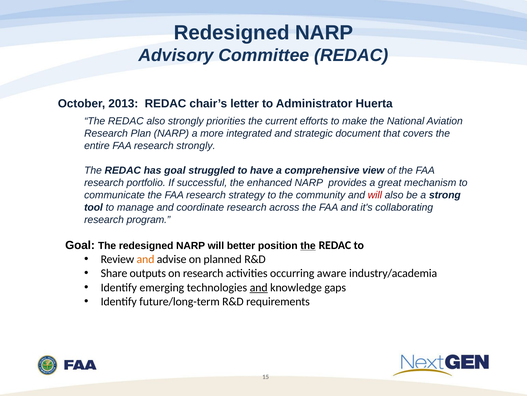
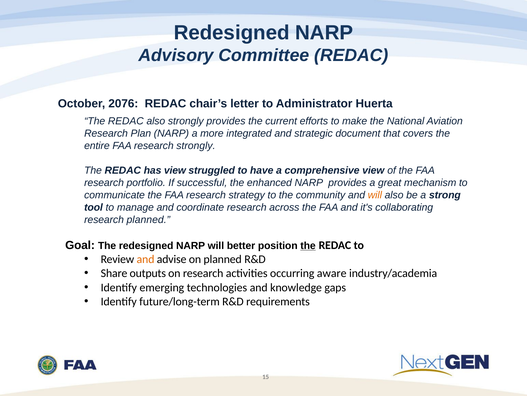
2013: 2013 -> 2076
strongly priorities: priorities -> provides
has goal: goal -> view
will at (375, 195) colour: red -> orange
research program: program -> planned
and at (259, 287) underline: present -> none
